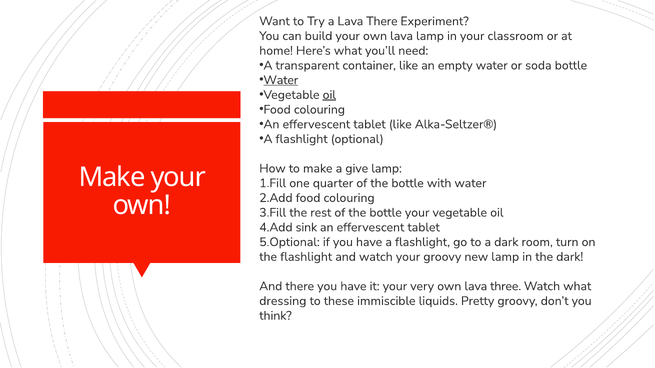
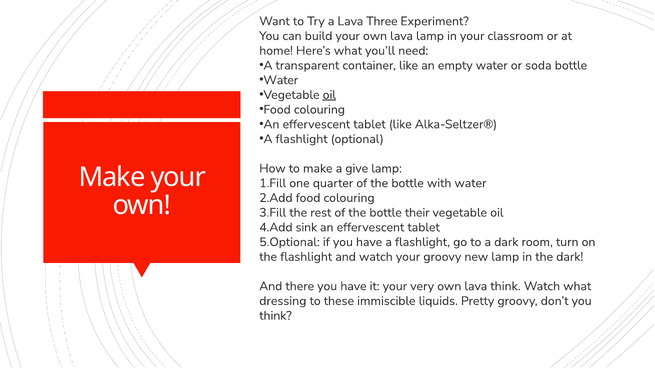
Lava There: There -> Three
Water at (281, 80) underline: present -> none
bottle your: your -> their
lava three: three -> think
